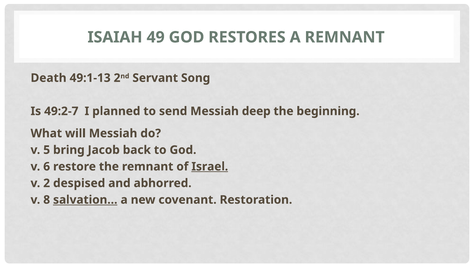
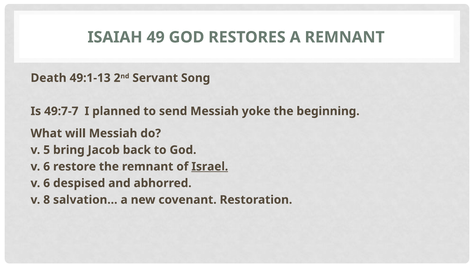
49:2-7: 49:2-7 -> 49:7-7
deep: deep -> yoke
2 at (47, 183): 2 -> 6
salvation… underline: present -> none
